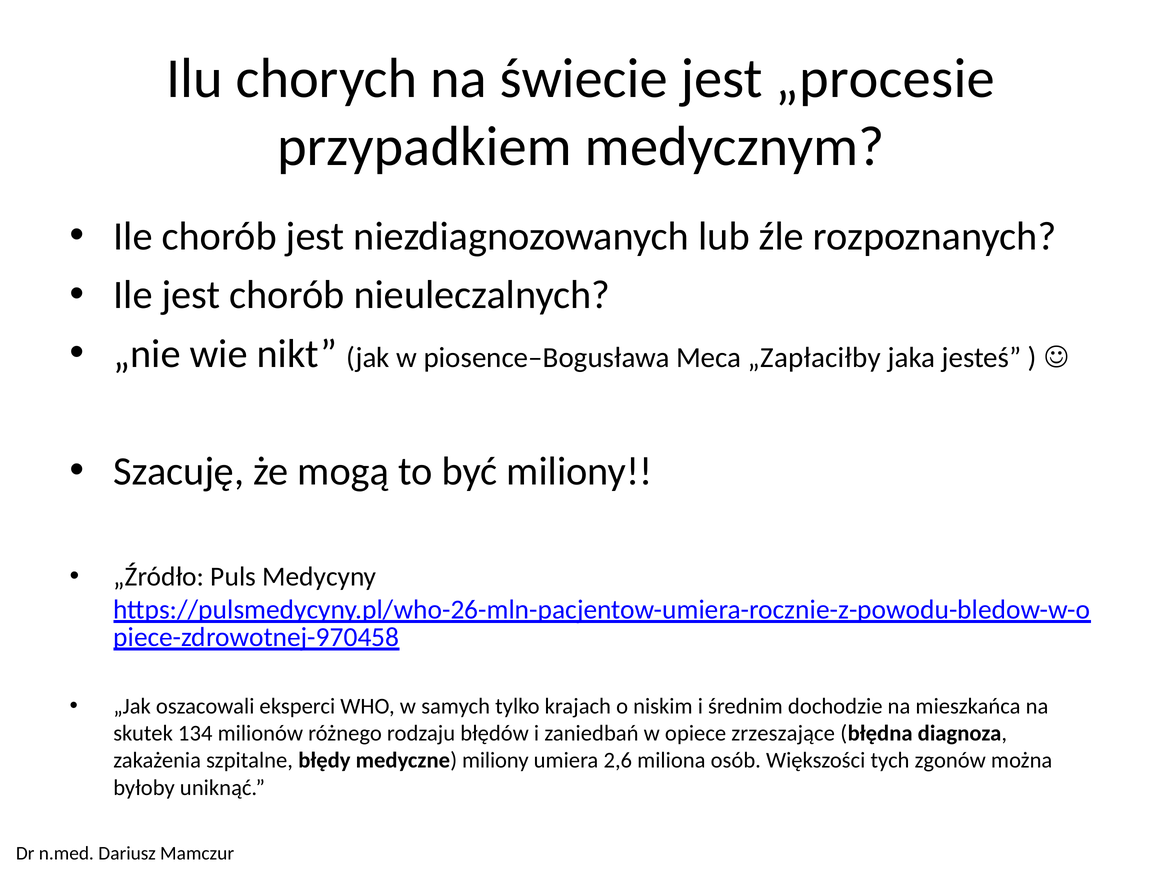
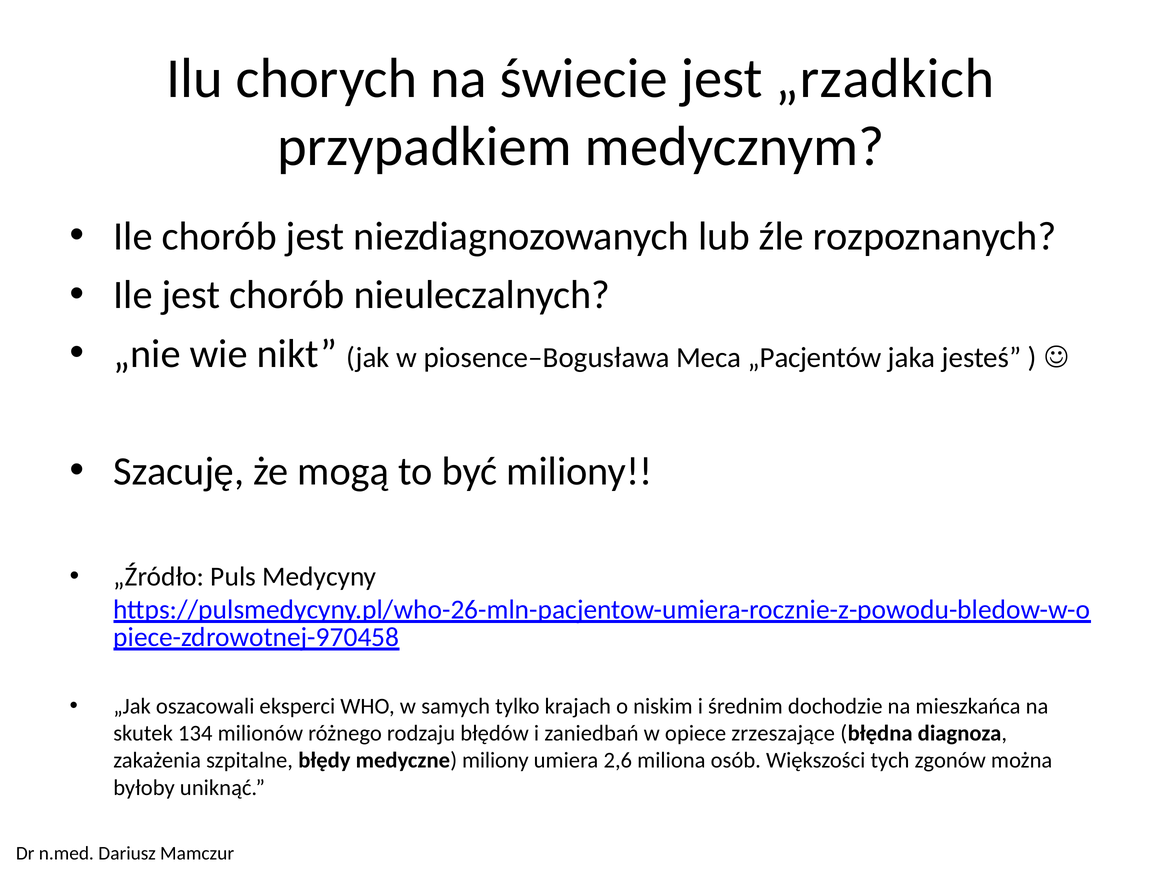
„procesie: „procesie -> „rzadkich
„Zapłaciłby: „Zapłaciłby -> „Pacjentów
